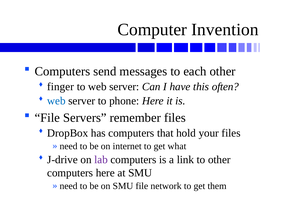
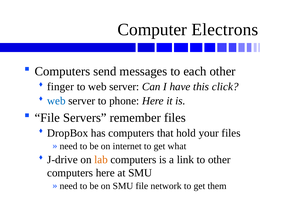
Invention: Invention -> Electrons
often: often -> click
lab colour: purple -> orange
